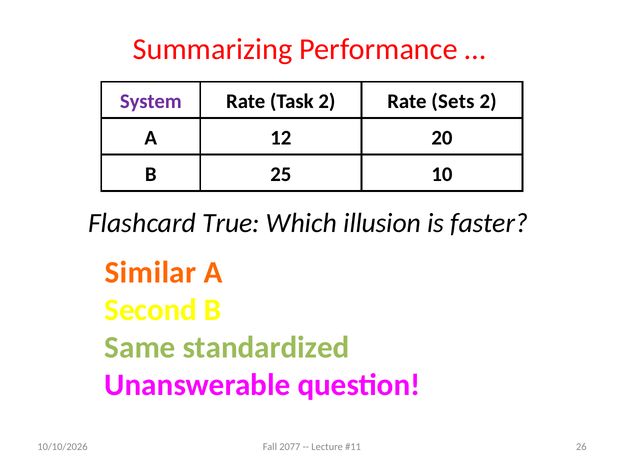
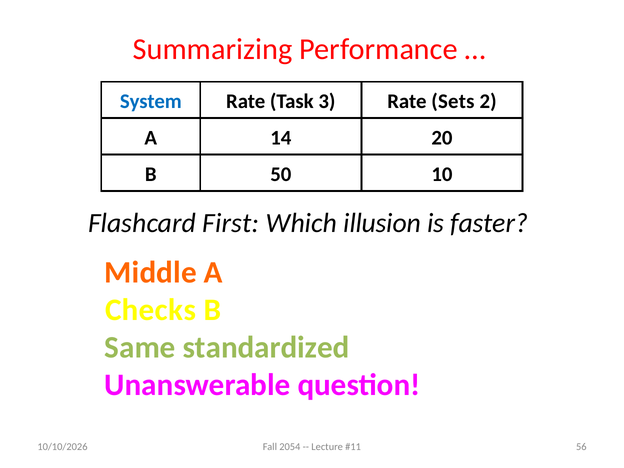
System colour: purple -> blue
Task 2: 2 -> 3
12: 12 -> 14
25: 25 -> 50
True: True -> First
Similar: Similar -> Middle
Second: Second -> Checks
2077: 2077 -> 2054
26: 26 -> 56
